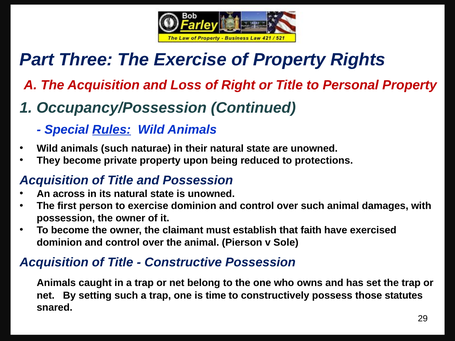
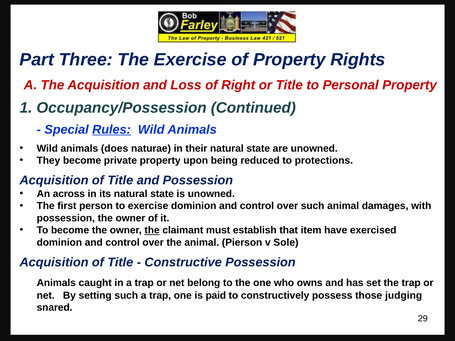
animals such: such -> does
the at (152, 230) underline: none -> present
faith: faith -> item
time: time -> paid
statutes: statutes -> judging
